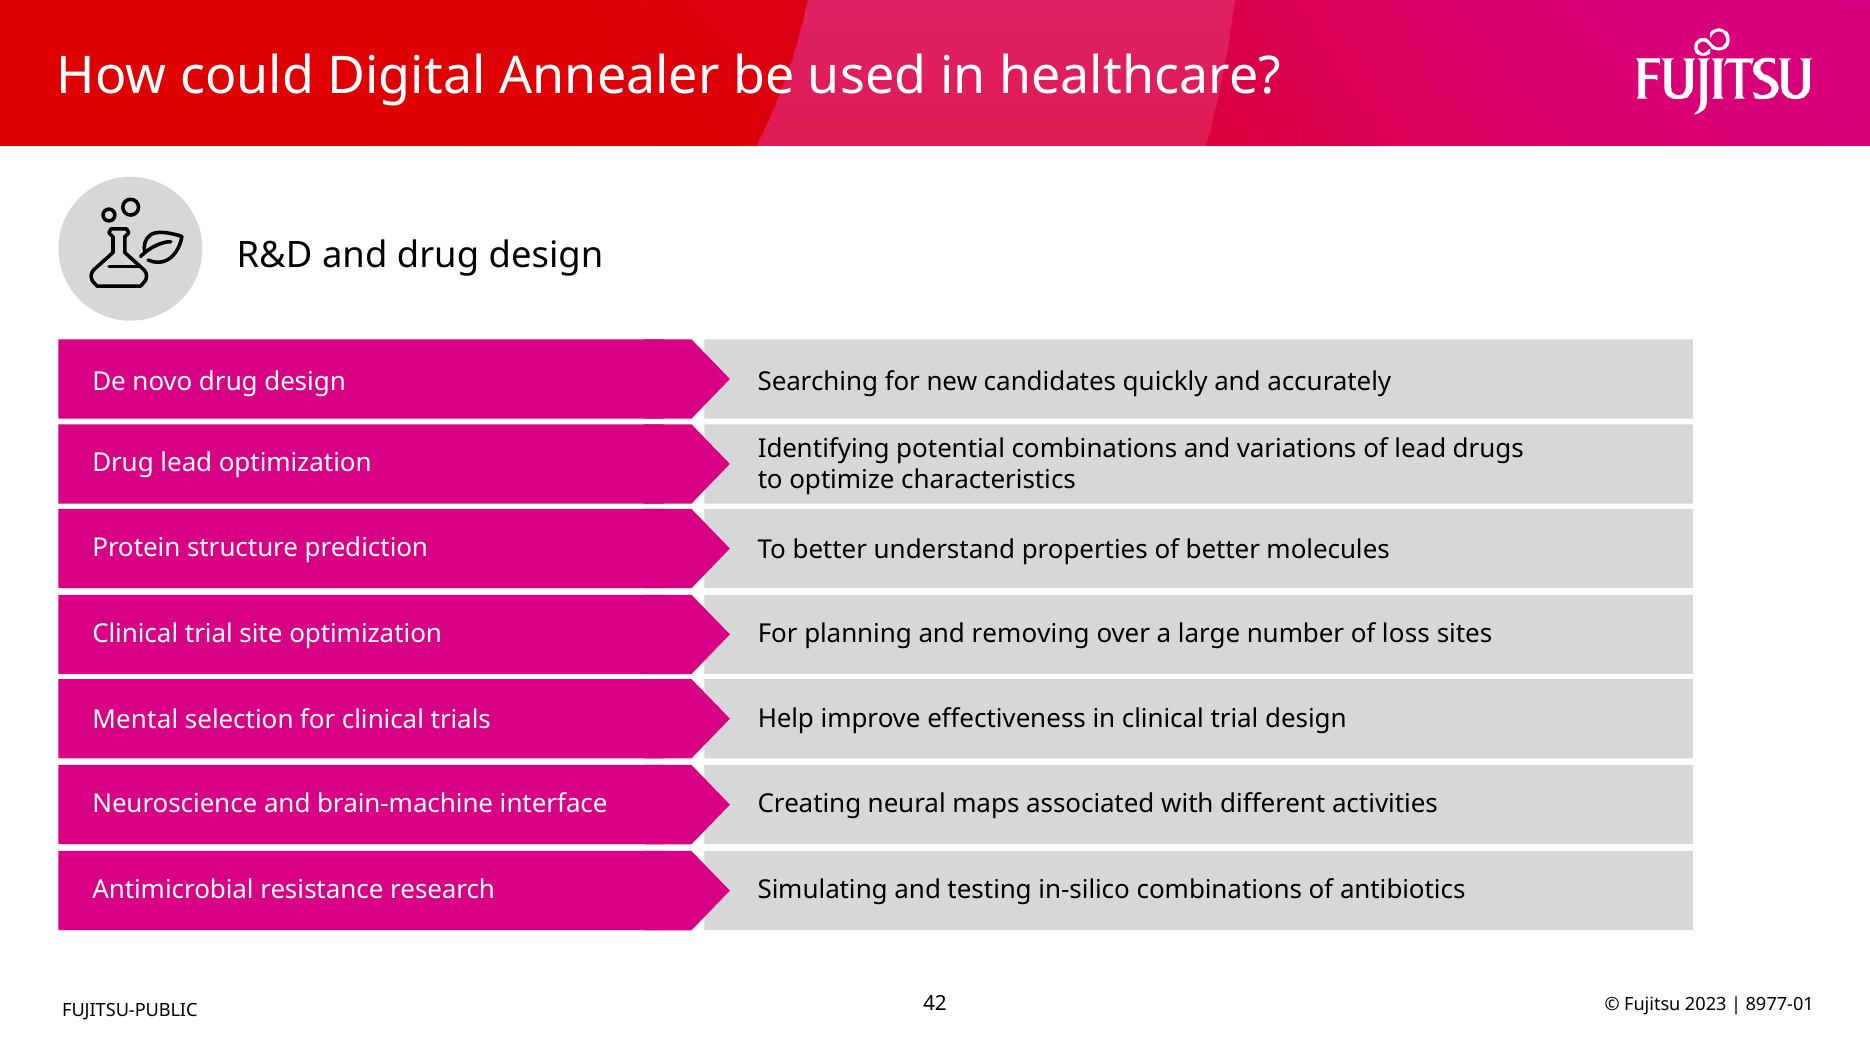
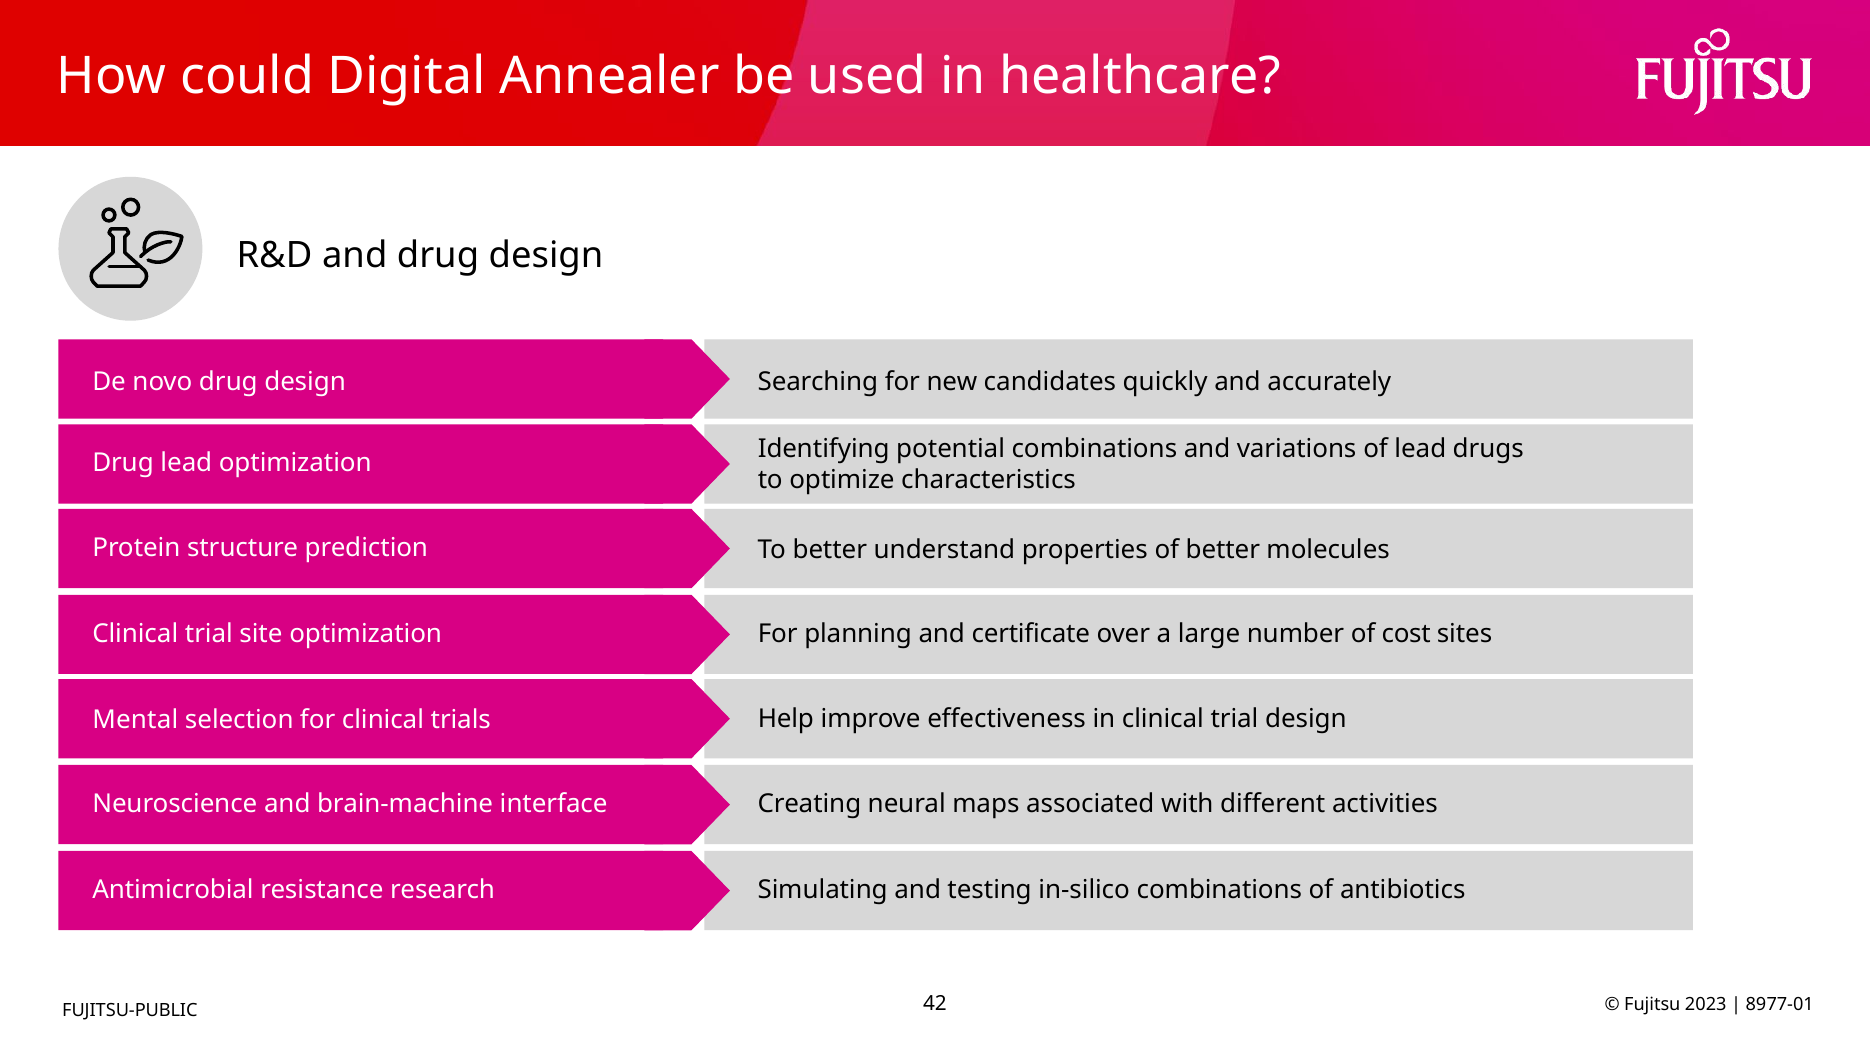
removing: removing -> certificate
loss: loss -> cost
